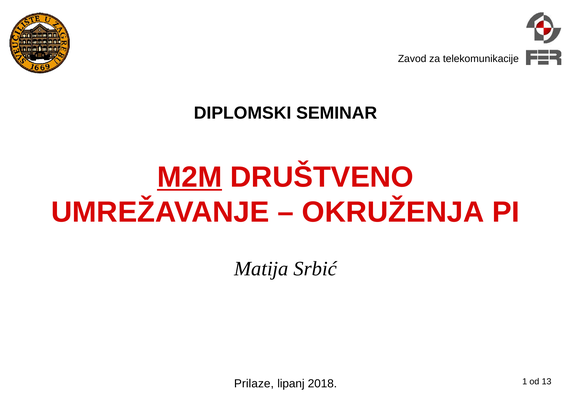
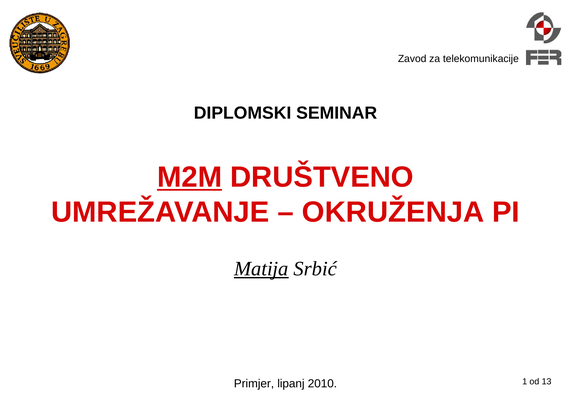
Matija underline: none -> present
Prilaze: Prilaze -> Primjer
2018: 2018 -> 2010
